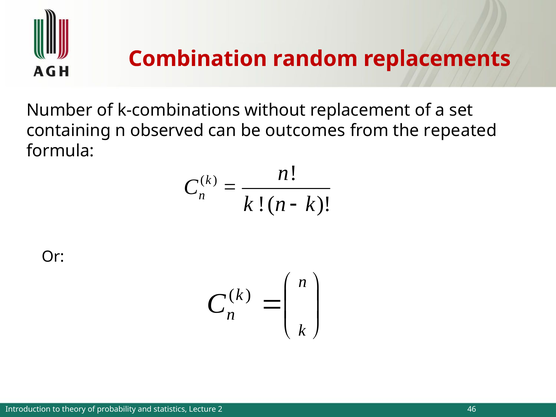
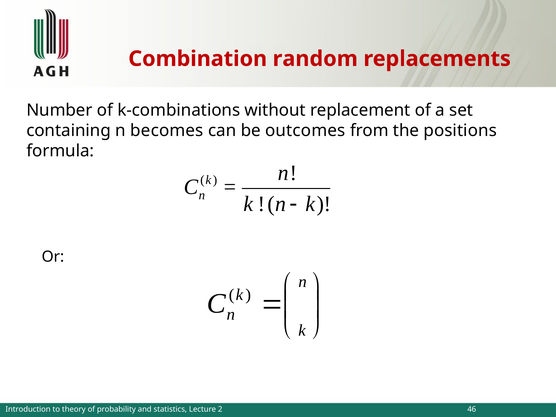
observed: observed -> becomes
repeated: repeated -> positions
